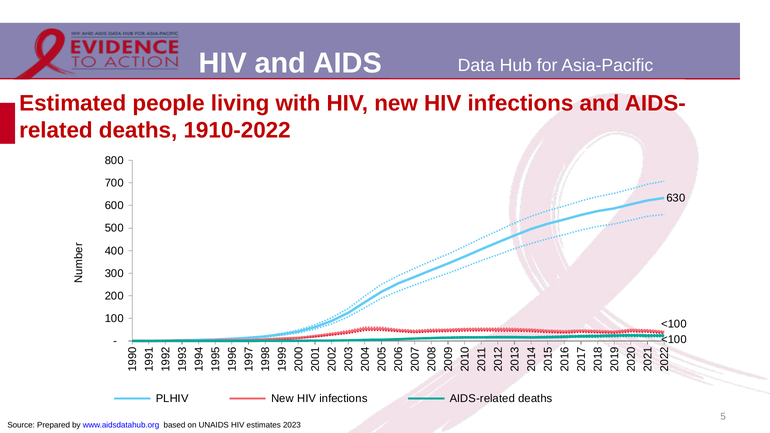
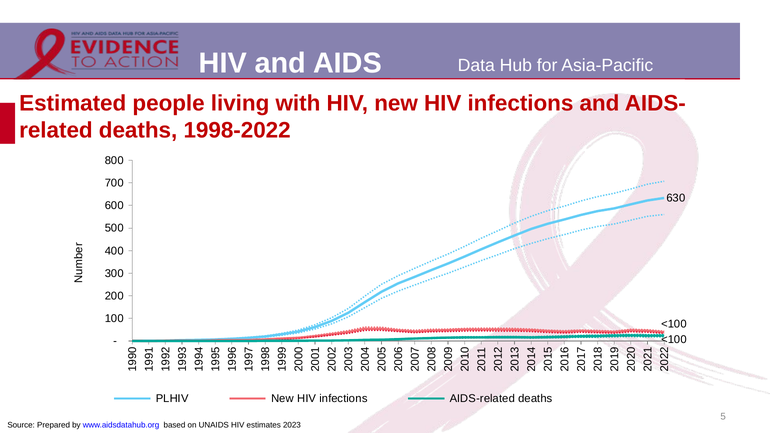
1910-2022: 1910-2022 -> 1998-2022
